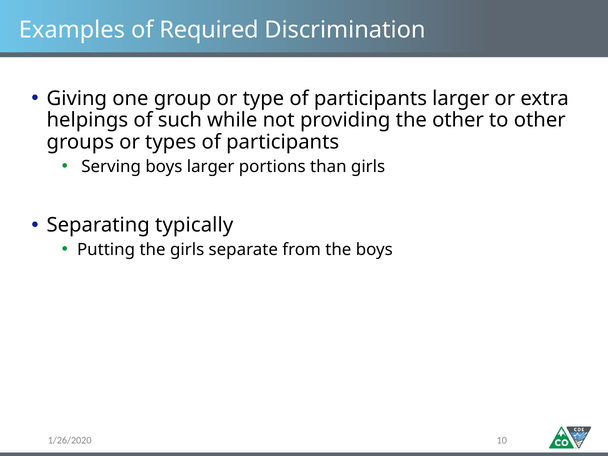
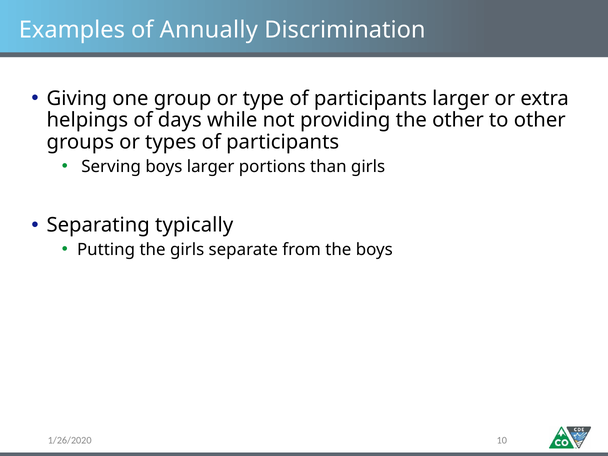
Required: Required -> Annually
such: such -> days
